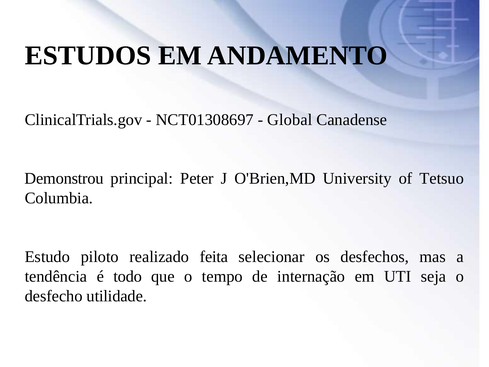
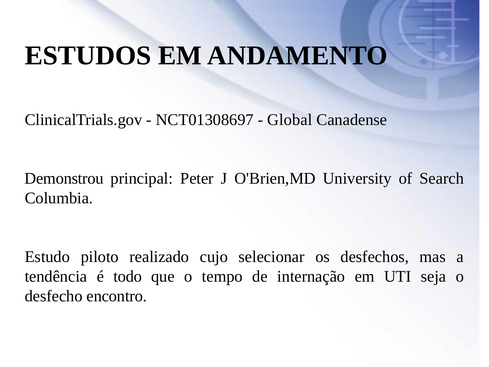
Tetsuo: Tetsuo -> Search
feita: feita -> cujo
utilidade: utilidade -> encontro
